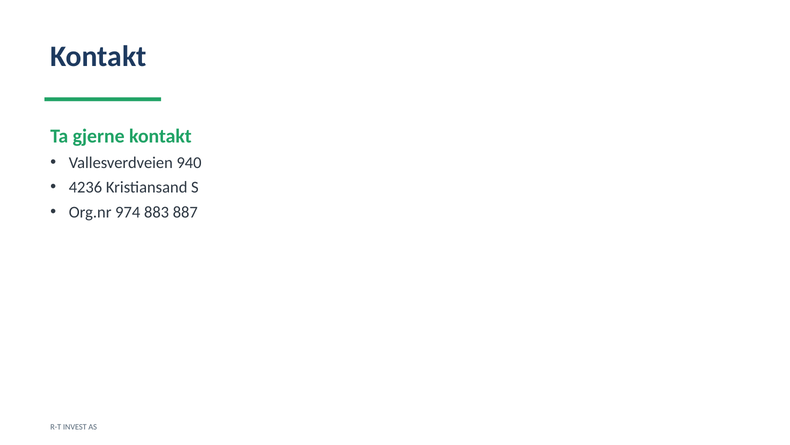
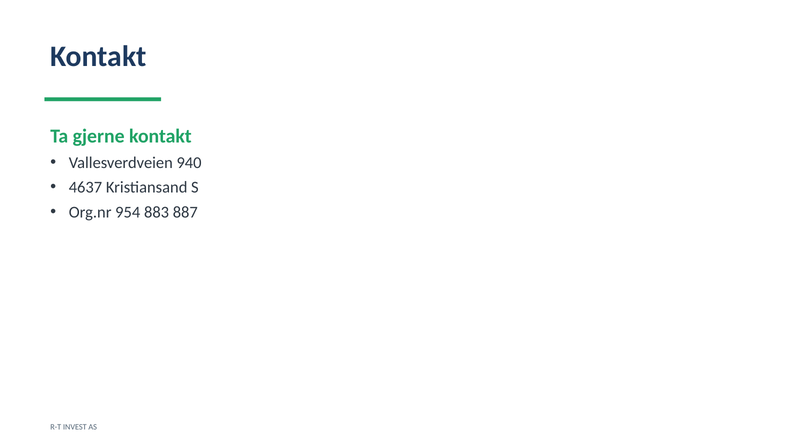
4236: 4236 -> 4637
974: 974 -> 954
